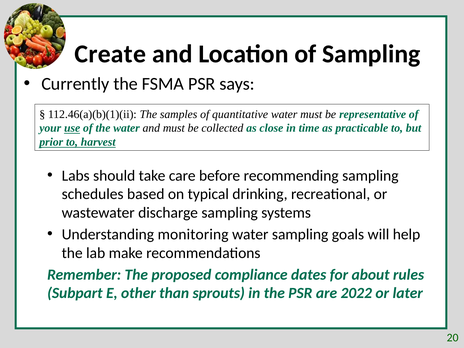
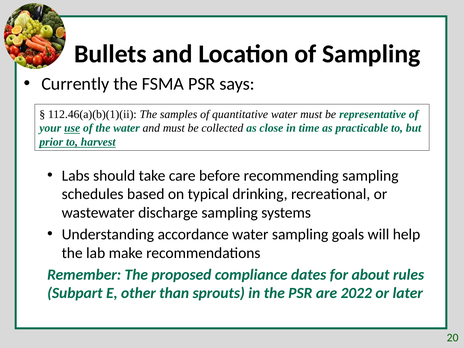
Create: Create -> Bullets
monitoring: monitoring -> accordance
